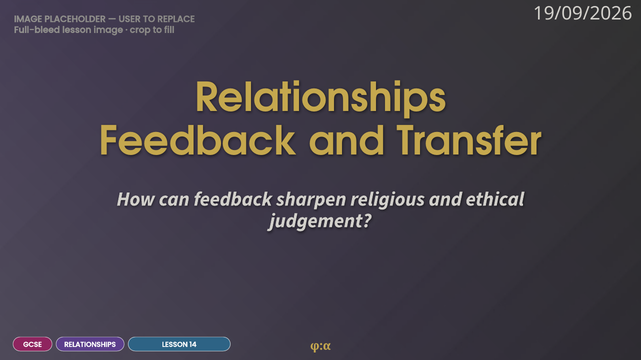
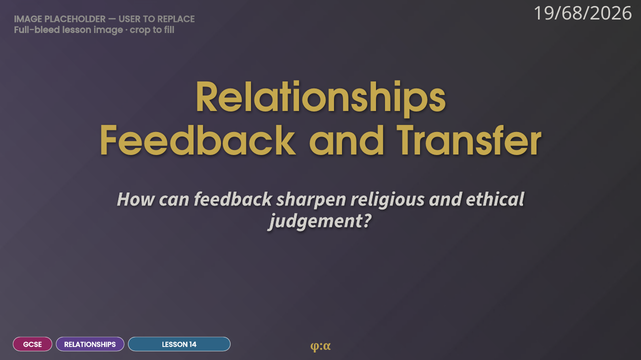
19/09/2026: 19/09/2026 -> 19/68/2026
